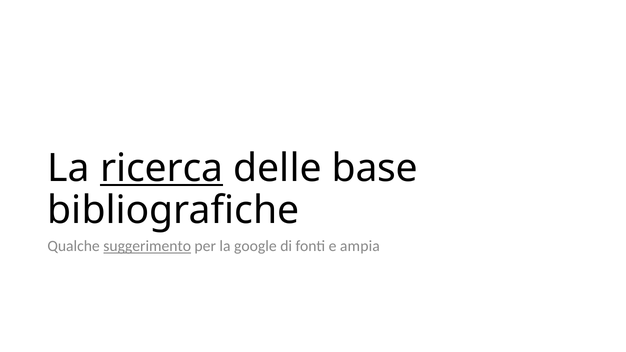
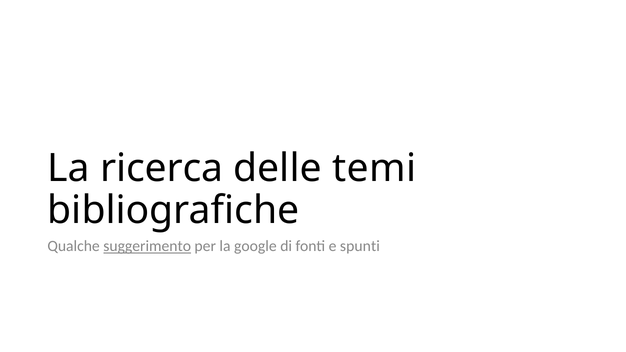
ricerca underline: present -> none
base: base -> temi
ampia: ampia -> spunti
